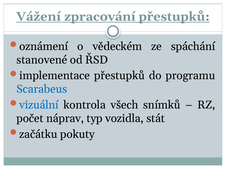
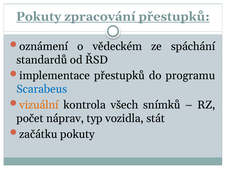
Vážení at (39, 17): Vážení -> Pokuty
stanovené: stanovené -> standardů
vizuální colour: blue -> orange
